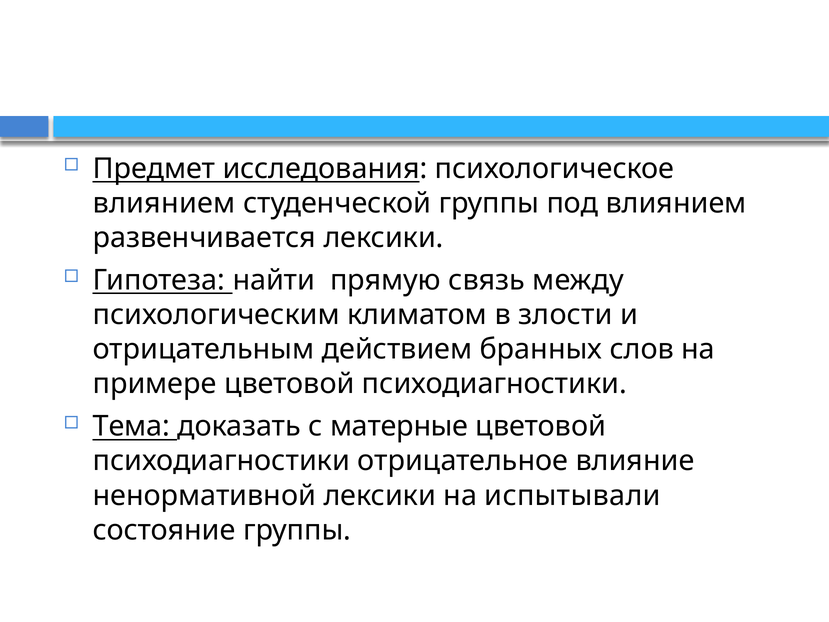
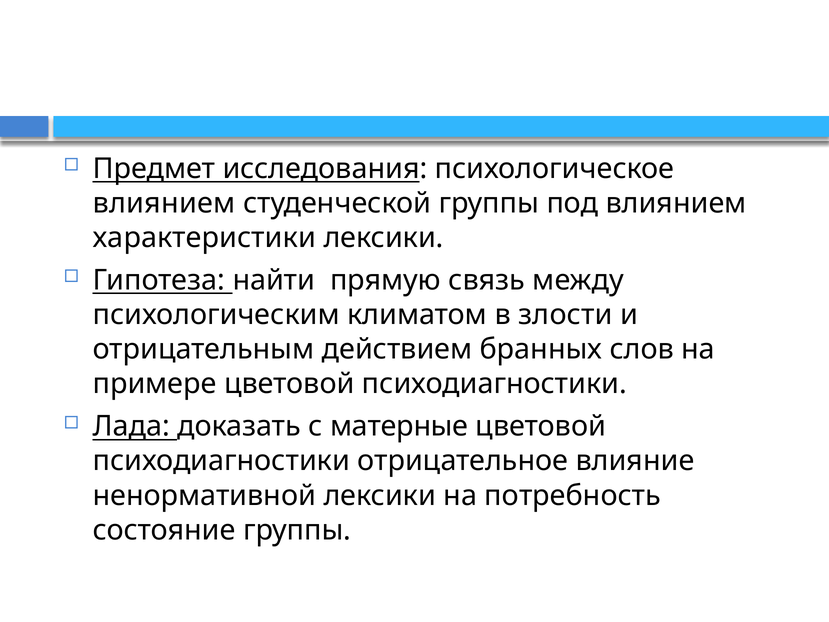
развенчивается: развенчивается -> характеристики
Тема: Тема -> Лада
испытывали: испытывали -> потребность
